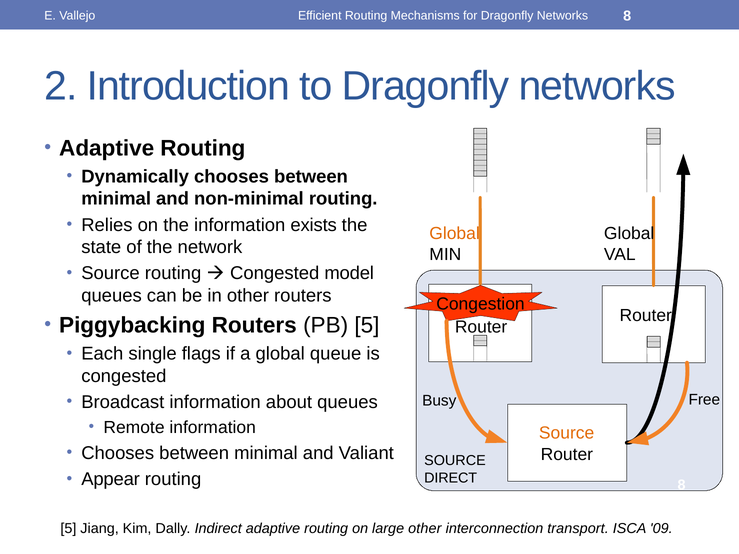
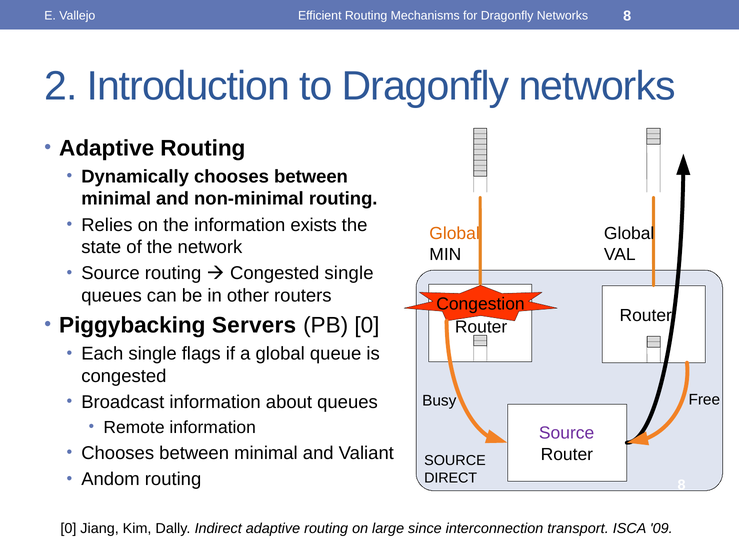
Congested model: model -> single
Piggybacking Routers: Routers -> Servers
PB 5: 5 -> 0
Source at (567, 433) colour: orange -> purple
Appear: Appear -> Andom
5 at (68, 529): 5 -> 0
large other: other -> since
